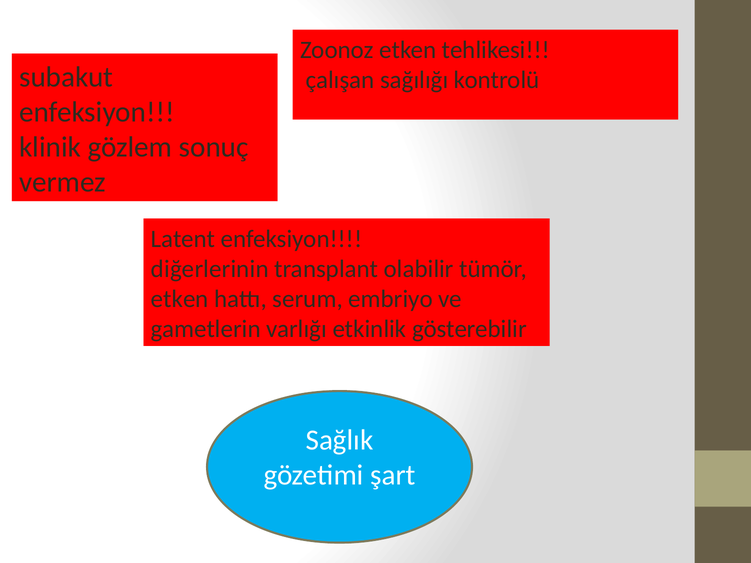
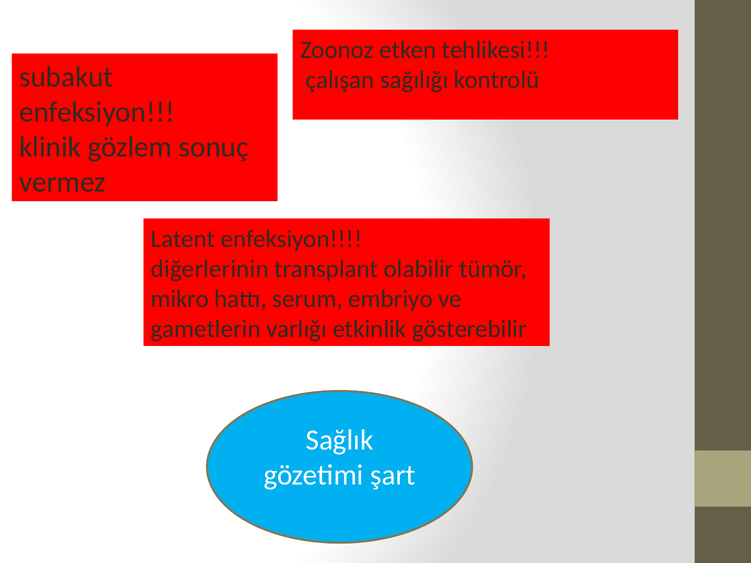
etken at (180, 299): etken -> mikro
